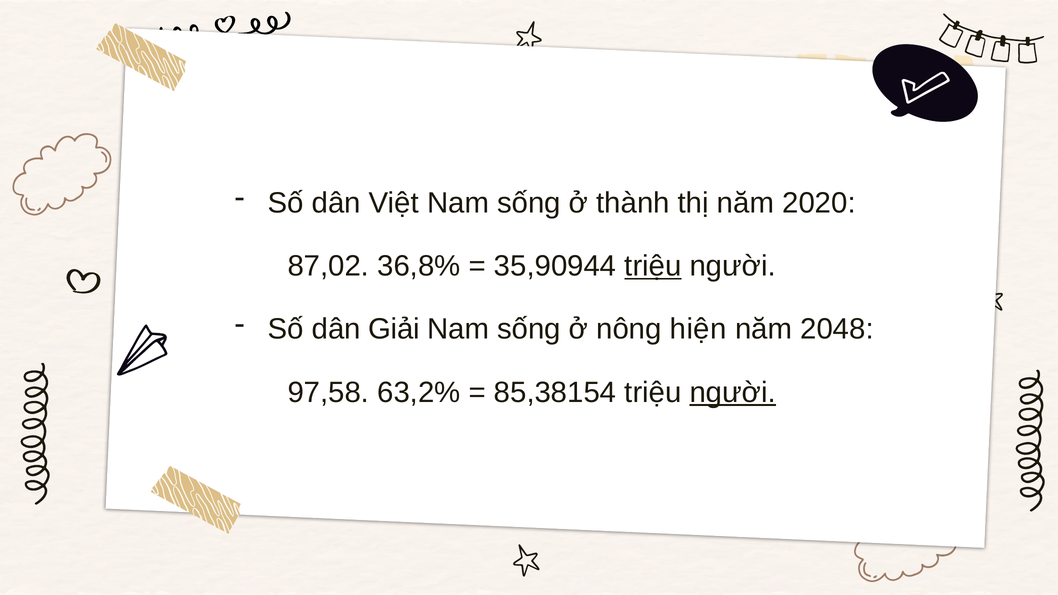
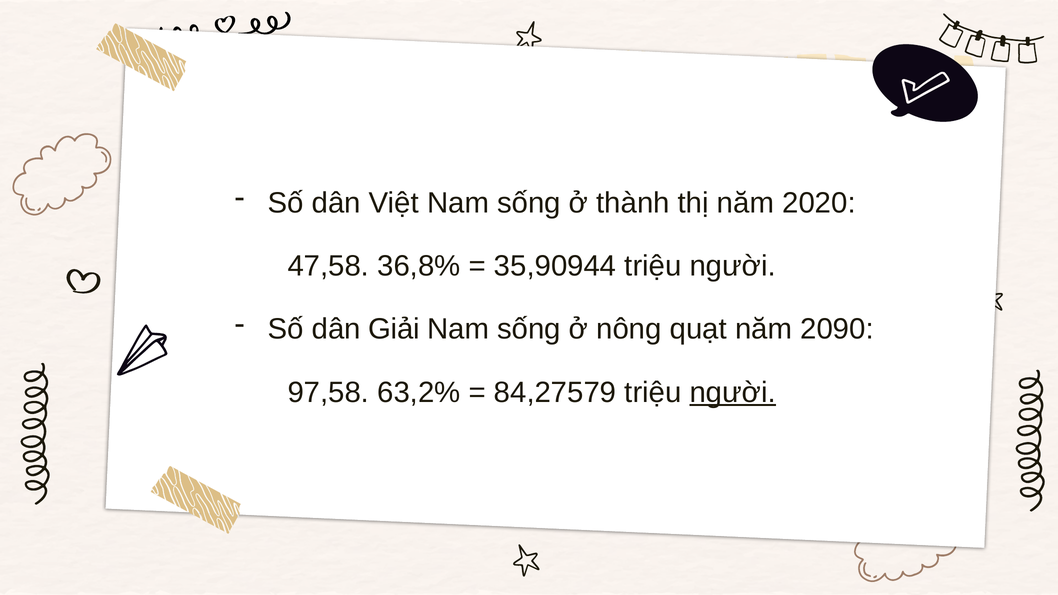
87,02: 87,02 -> 47,58
triệu at (653, 266) underline: present -> none
hiện: hiện -> quạt
2048: 2048 -> 2090
85,38154: 85,38154 -> 84,27579
